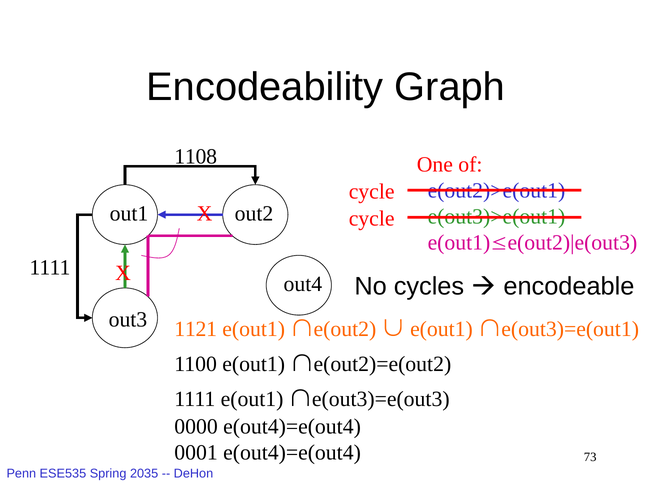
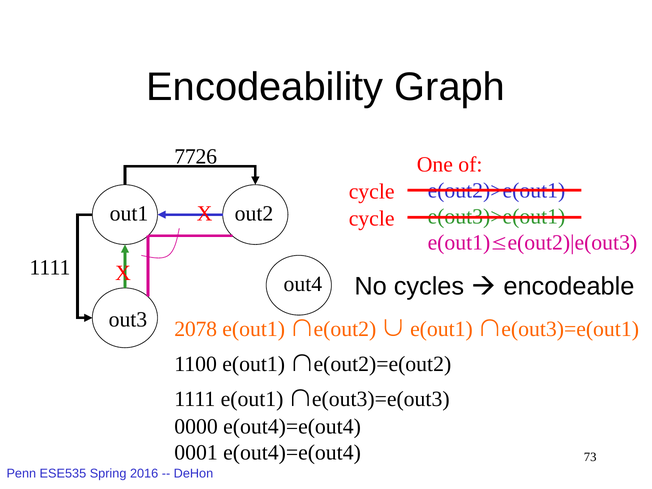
1108: 1108 -> 7726
1121: 1121 -> 2078
2035: 2035 -> 2016
